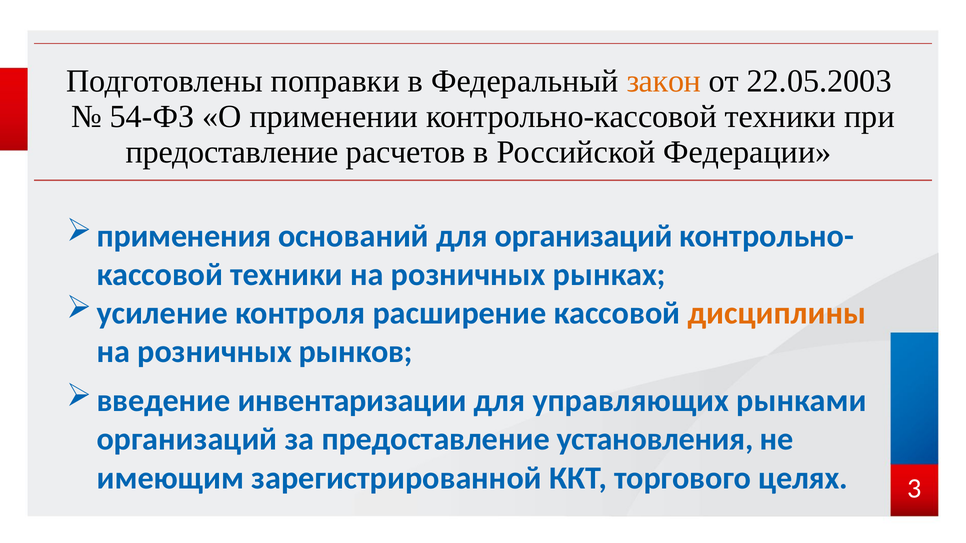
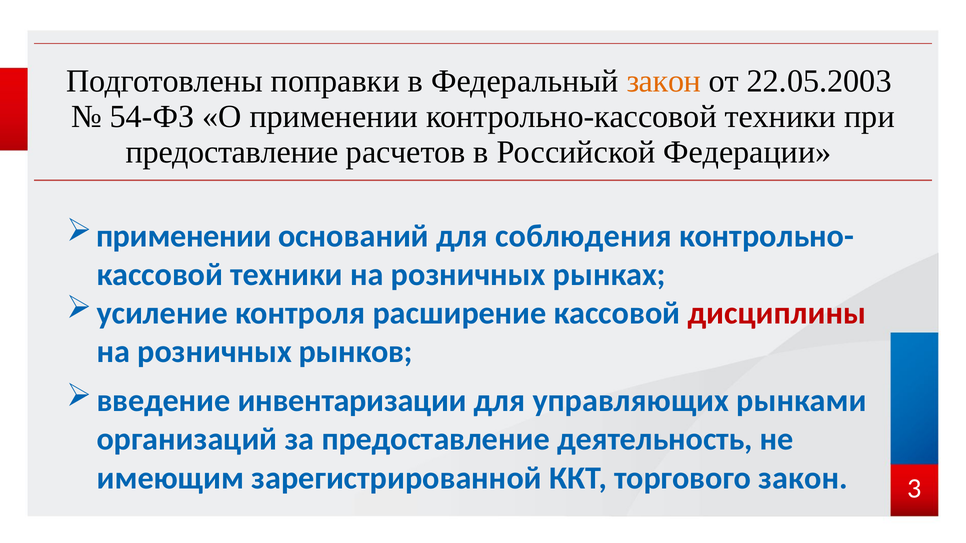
применения at (184, 236): применения -> применении
для организаций: организаций -> соблюдения
дисциплины colour: orange -> red
установления: установления -> деятельность
торгового целях: целях -> закон
